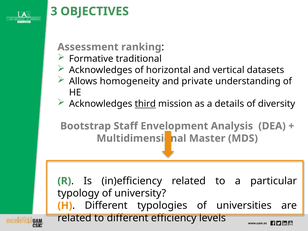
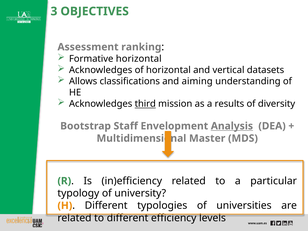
Formative traditional: traditional -> horizontal
homogeneity: homogeneity -> classifications
private: private -> aiming
details: details -> results
Analysis underline: none -> present
